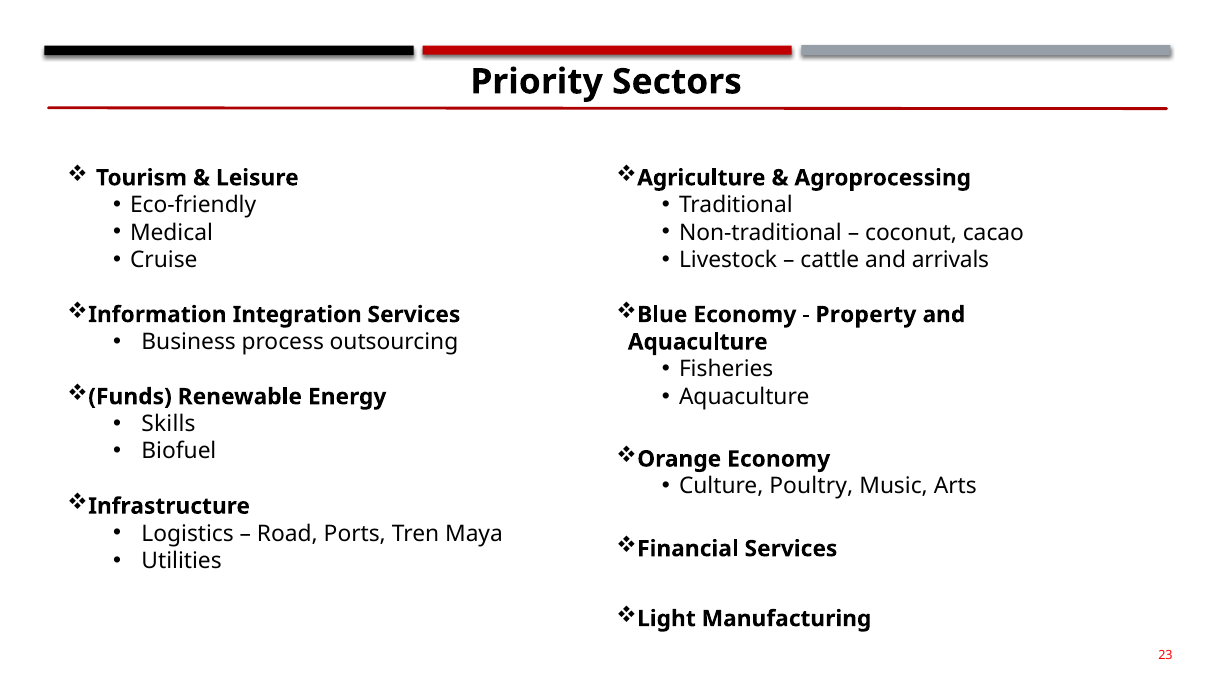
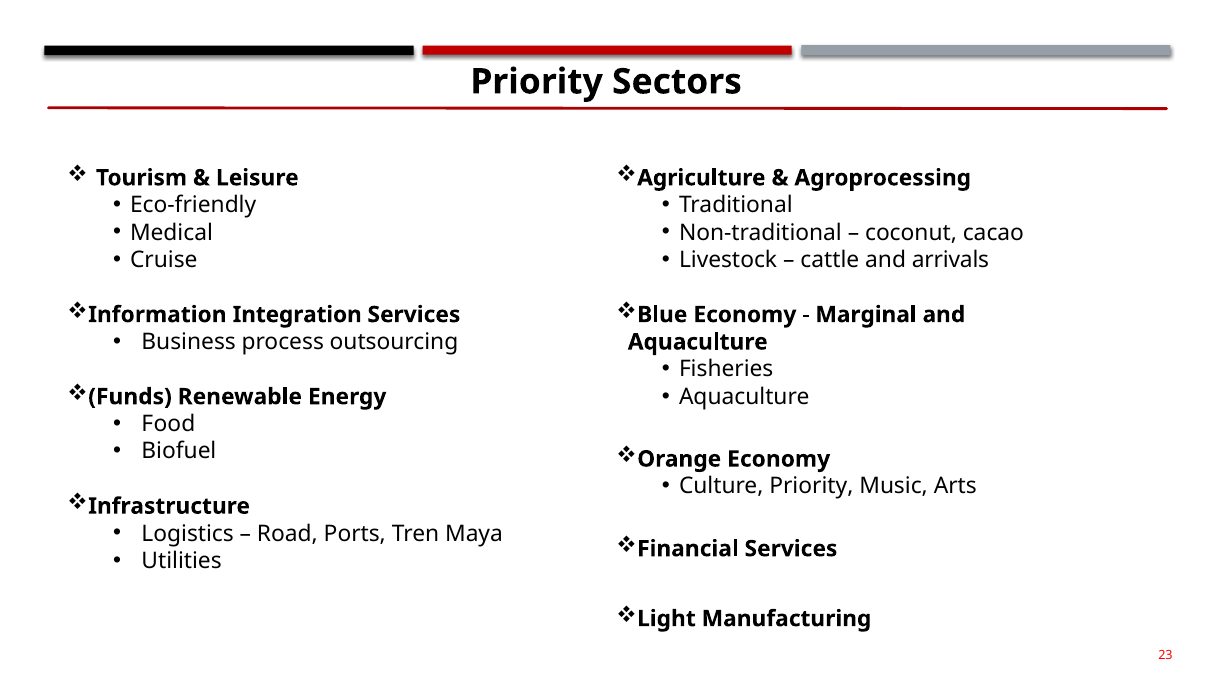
Property: Property -> Marginal
Skills: Skills -> Food
Culture Poultry: Poultry -> Priority
